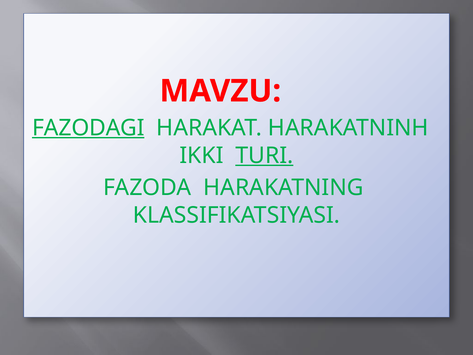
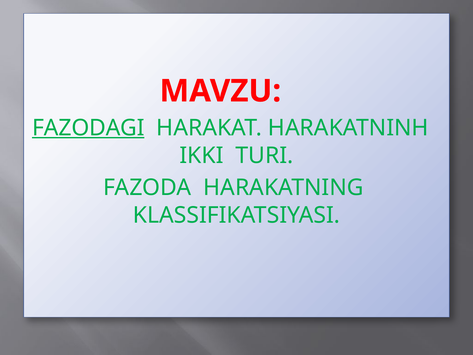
TURI underline: present -> none
